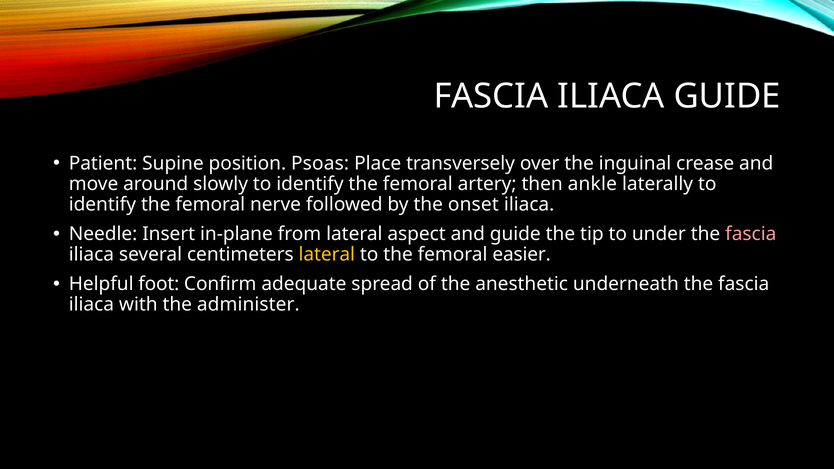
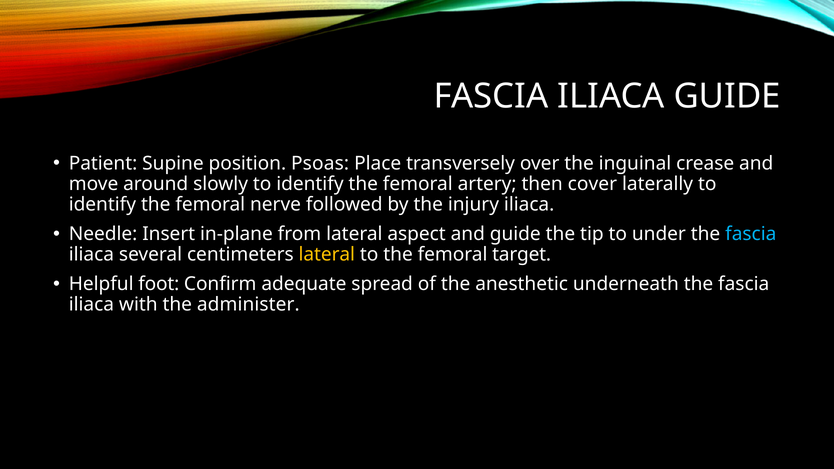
ankle: ankle -> cover
onset: onset -> injury
fascia at (751, 234) colour: pink -> light blue
easier: easier -> target
